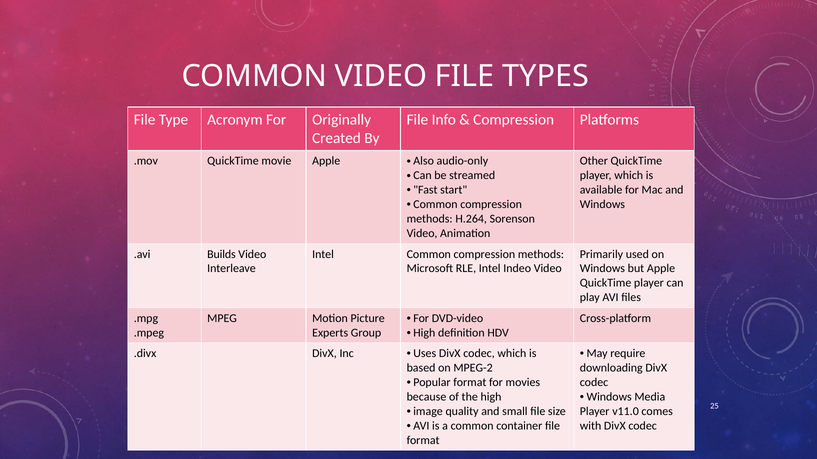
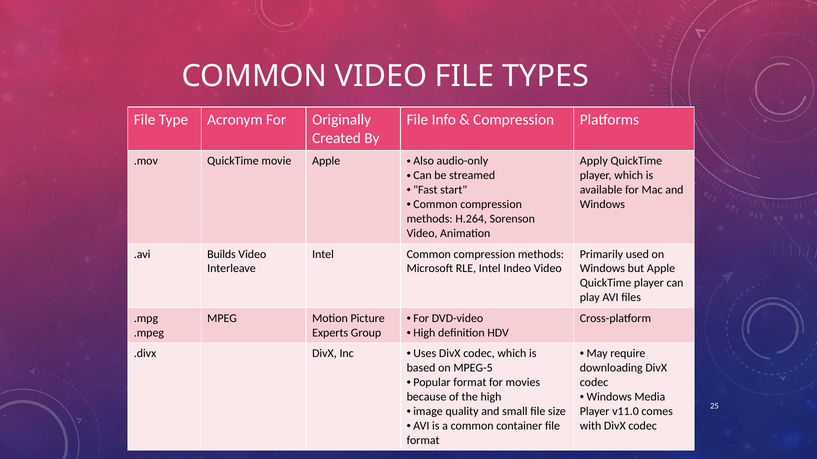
Other: Other -> Apply
MPEG-2: MPEG-2 -> MPEG-5
